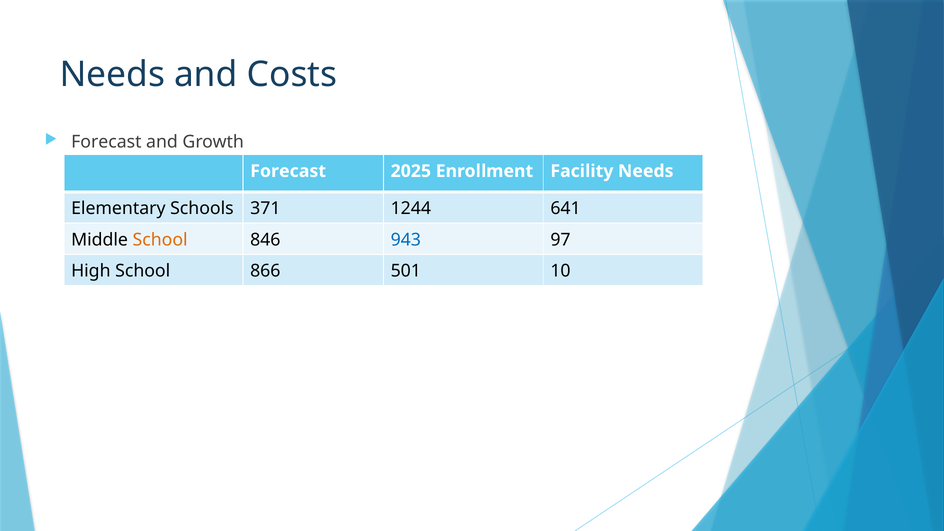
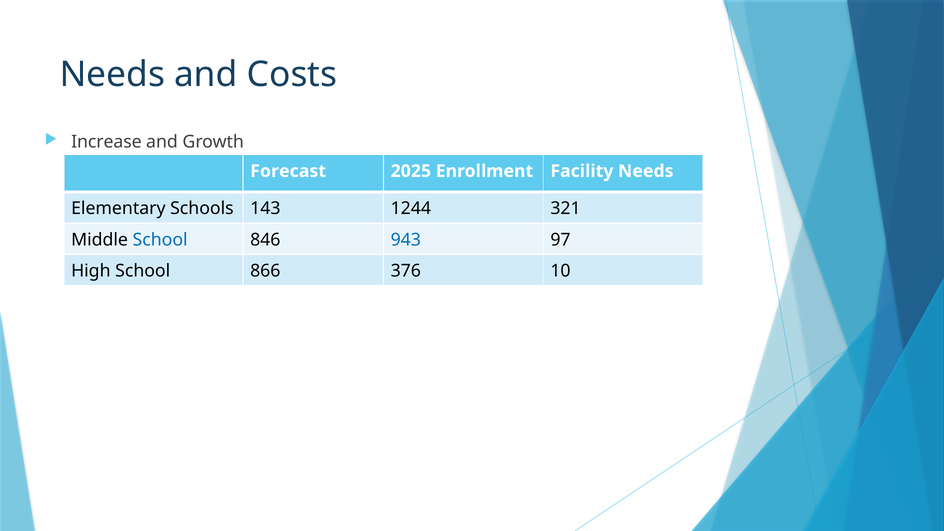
Forecast at (106, 142): Forecast -> Increase
371: 371 -> 143
641: 641 -> 321
School at (160, 240) colour: orange -> blue
501: 501 -> 376
